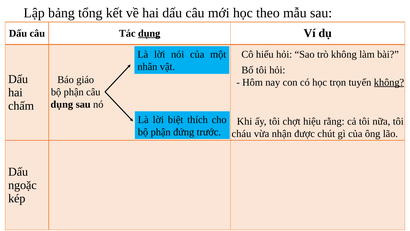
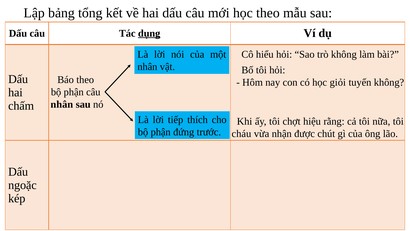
Báo giáo: giáo -> theo
trọn: trọn -> giỏi
không at (389, 82) underline: present -> none
dụng at (62, 104): dụng -> nhân
biệt: biệt -> tiếp
